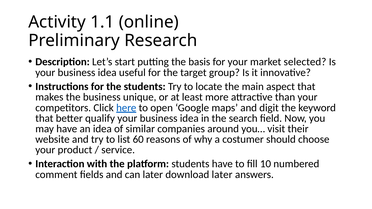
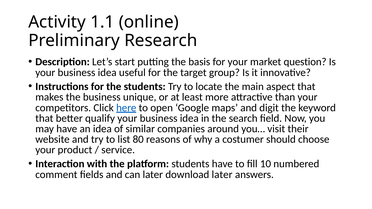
selected: selected -> question
60: 60 -> 80
